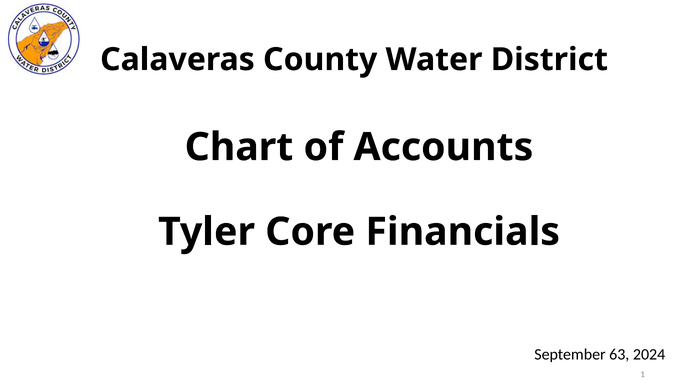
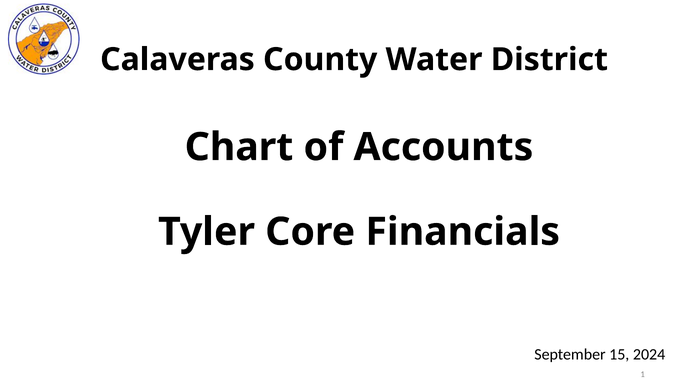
63: 63 -> 15
